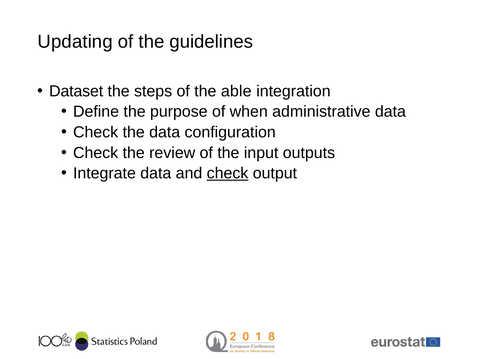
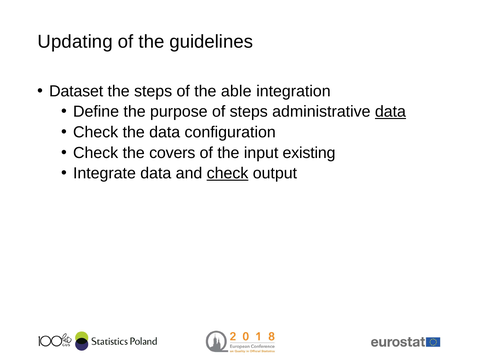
of when: when -> steps
data at (390, 112) underline: none -> present
review: review -> covers
outputs: outputs -> existing
